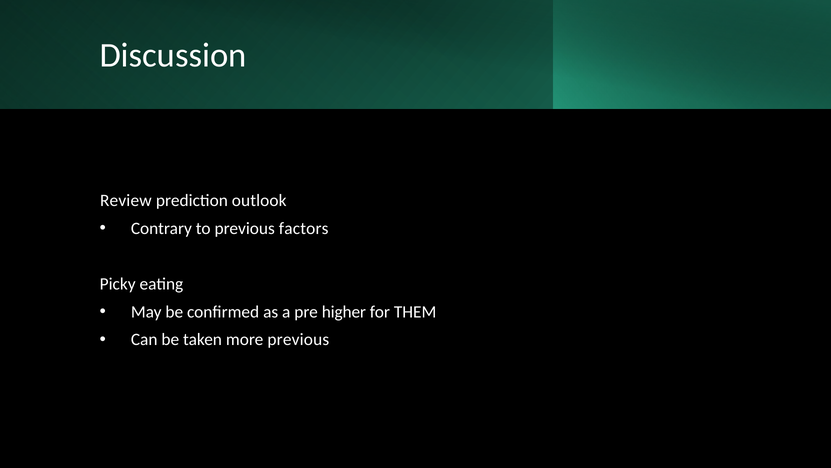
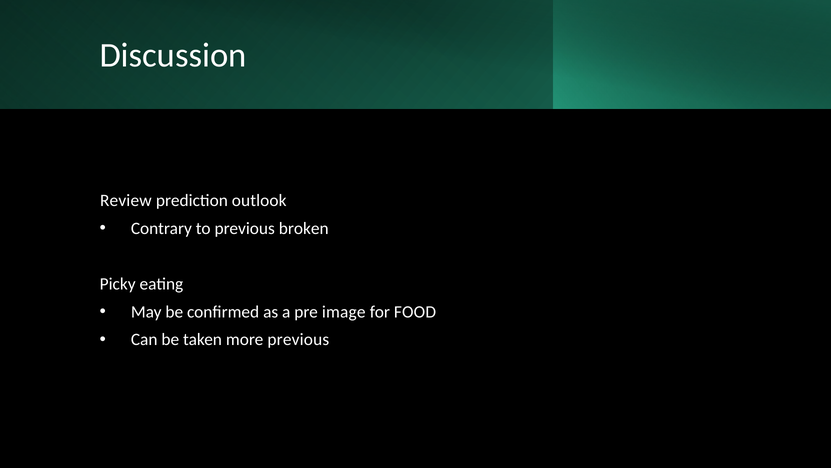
factors: factors -> broken
higher: higher -> image
THEM: THEM -> FOOD
